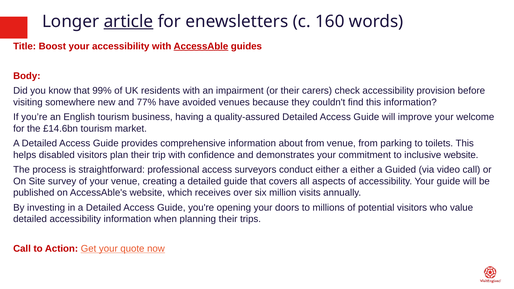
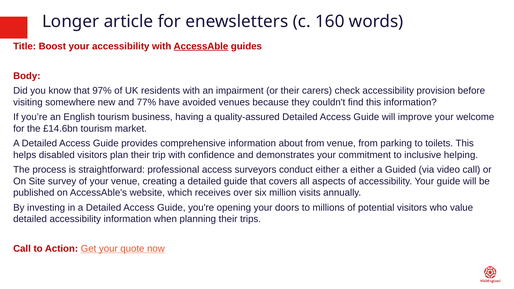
article underline: present -> none
99%: 99% -> 97%
inclusive website: website -> helping
